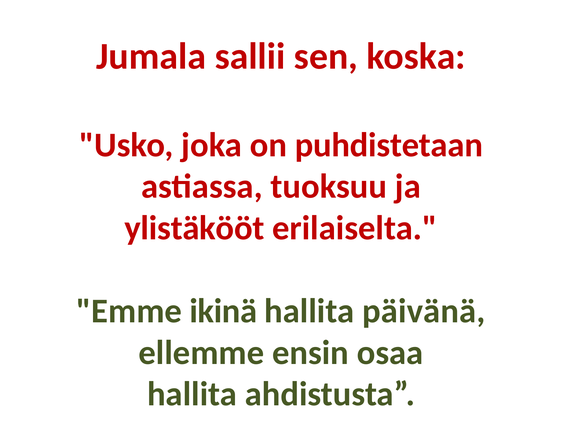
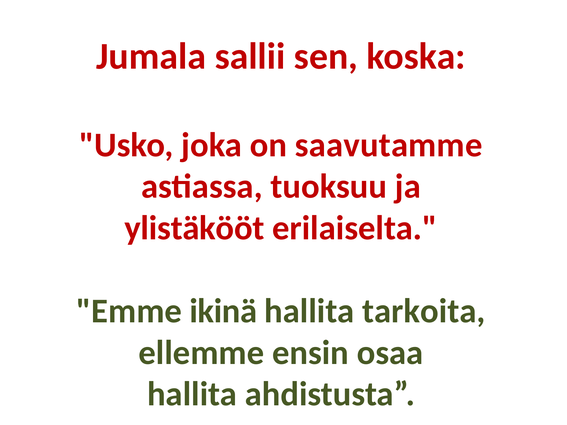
puhdistetaan: puhdistetaan -> saavutamme
päivänä: päivänä -> tarkoita
